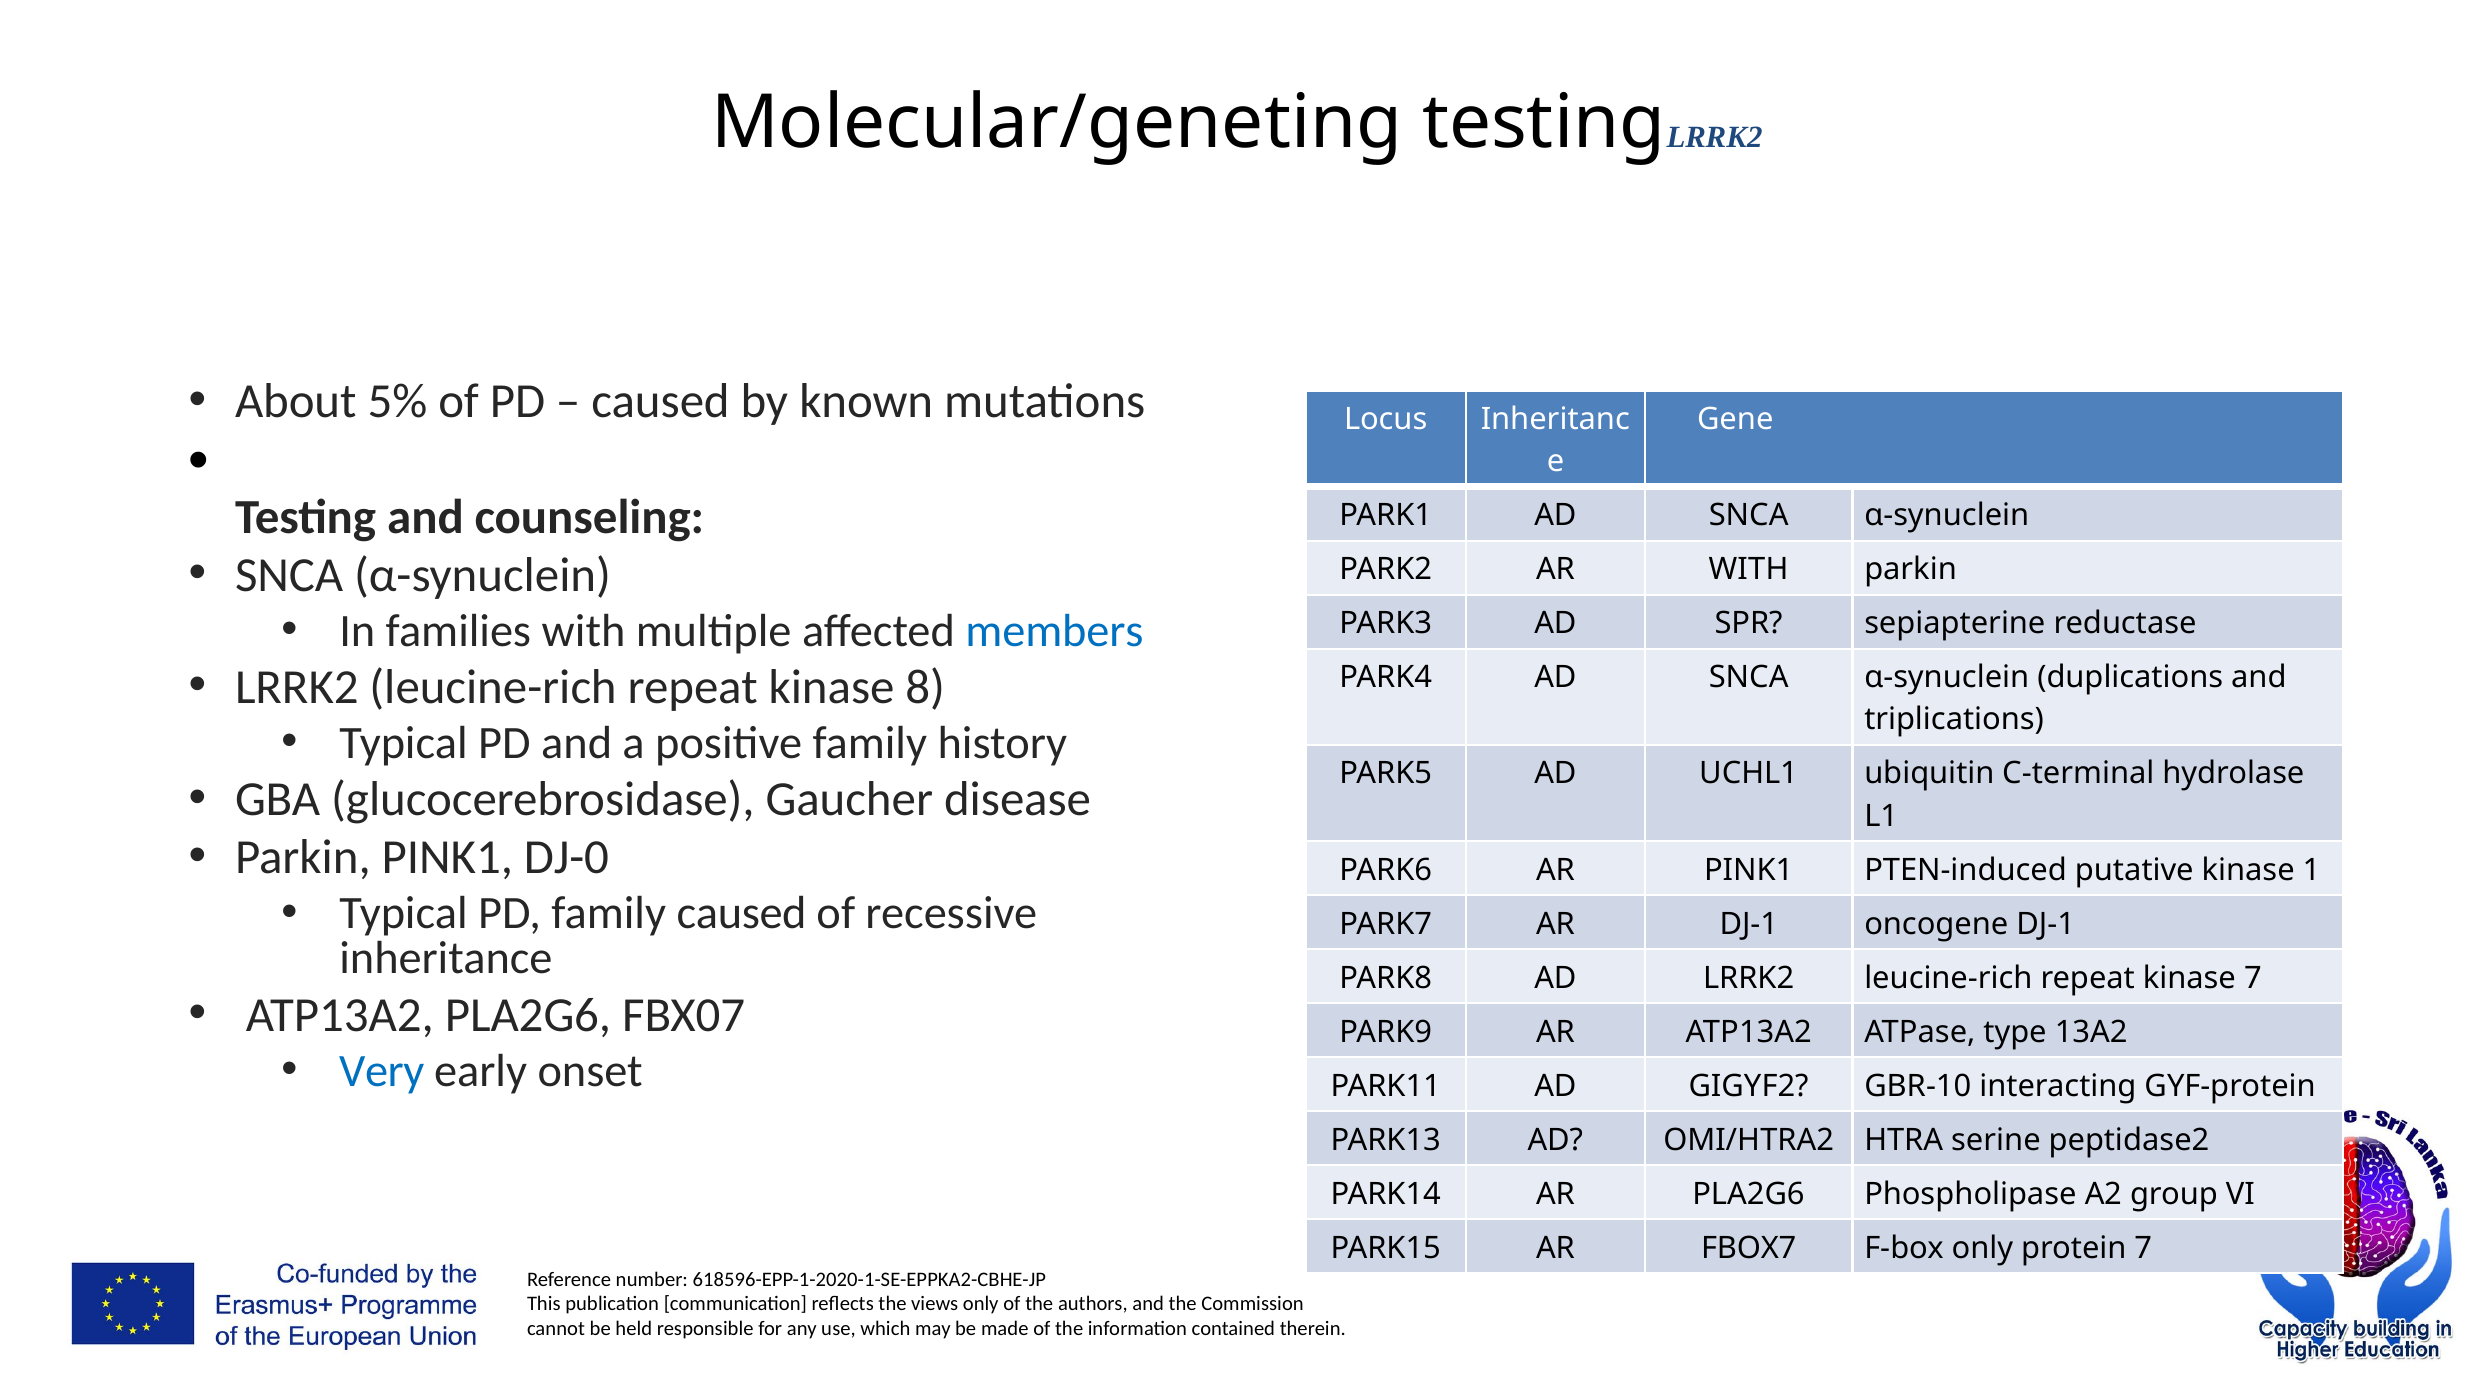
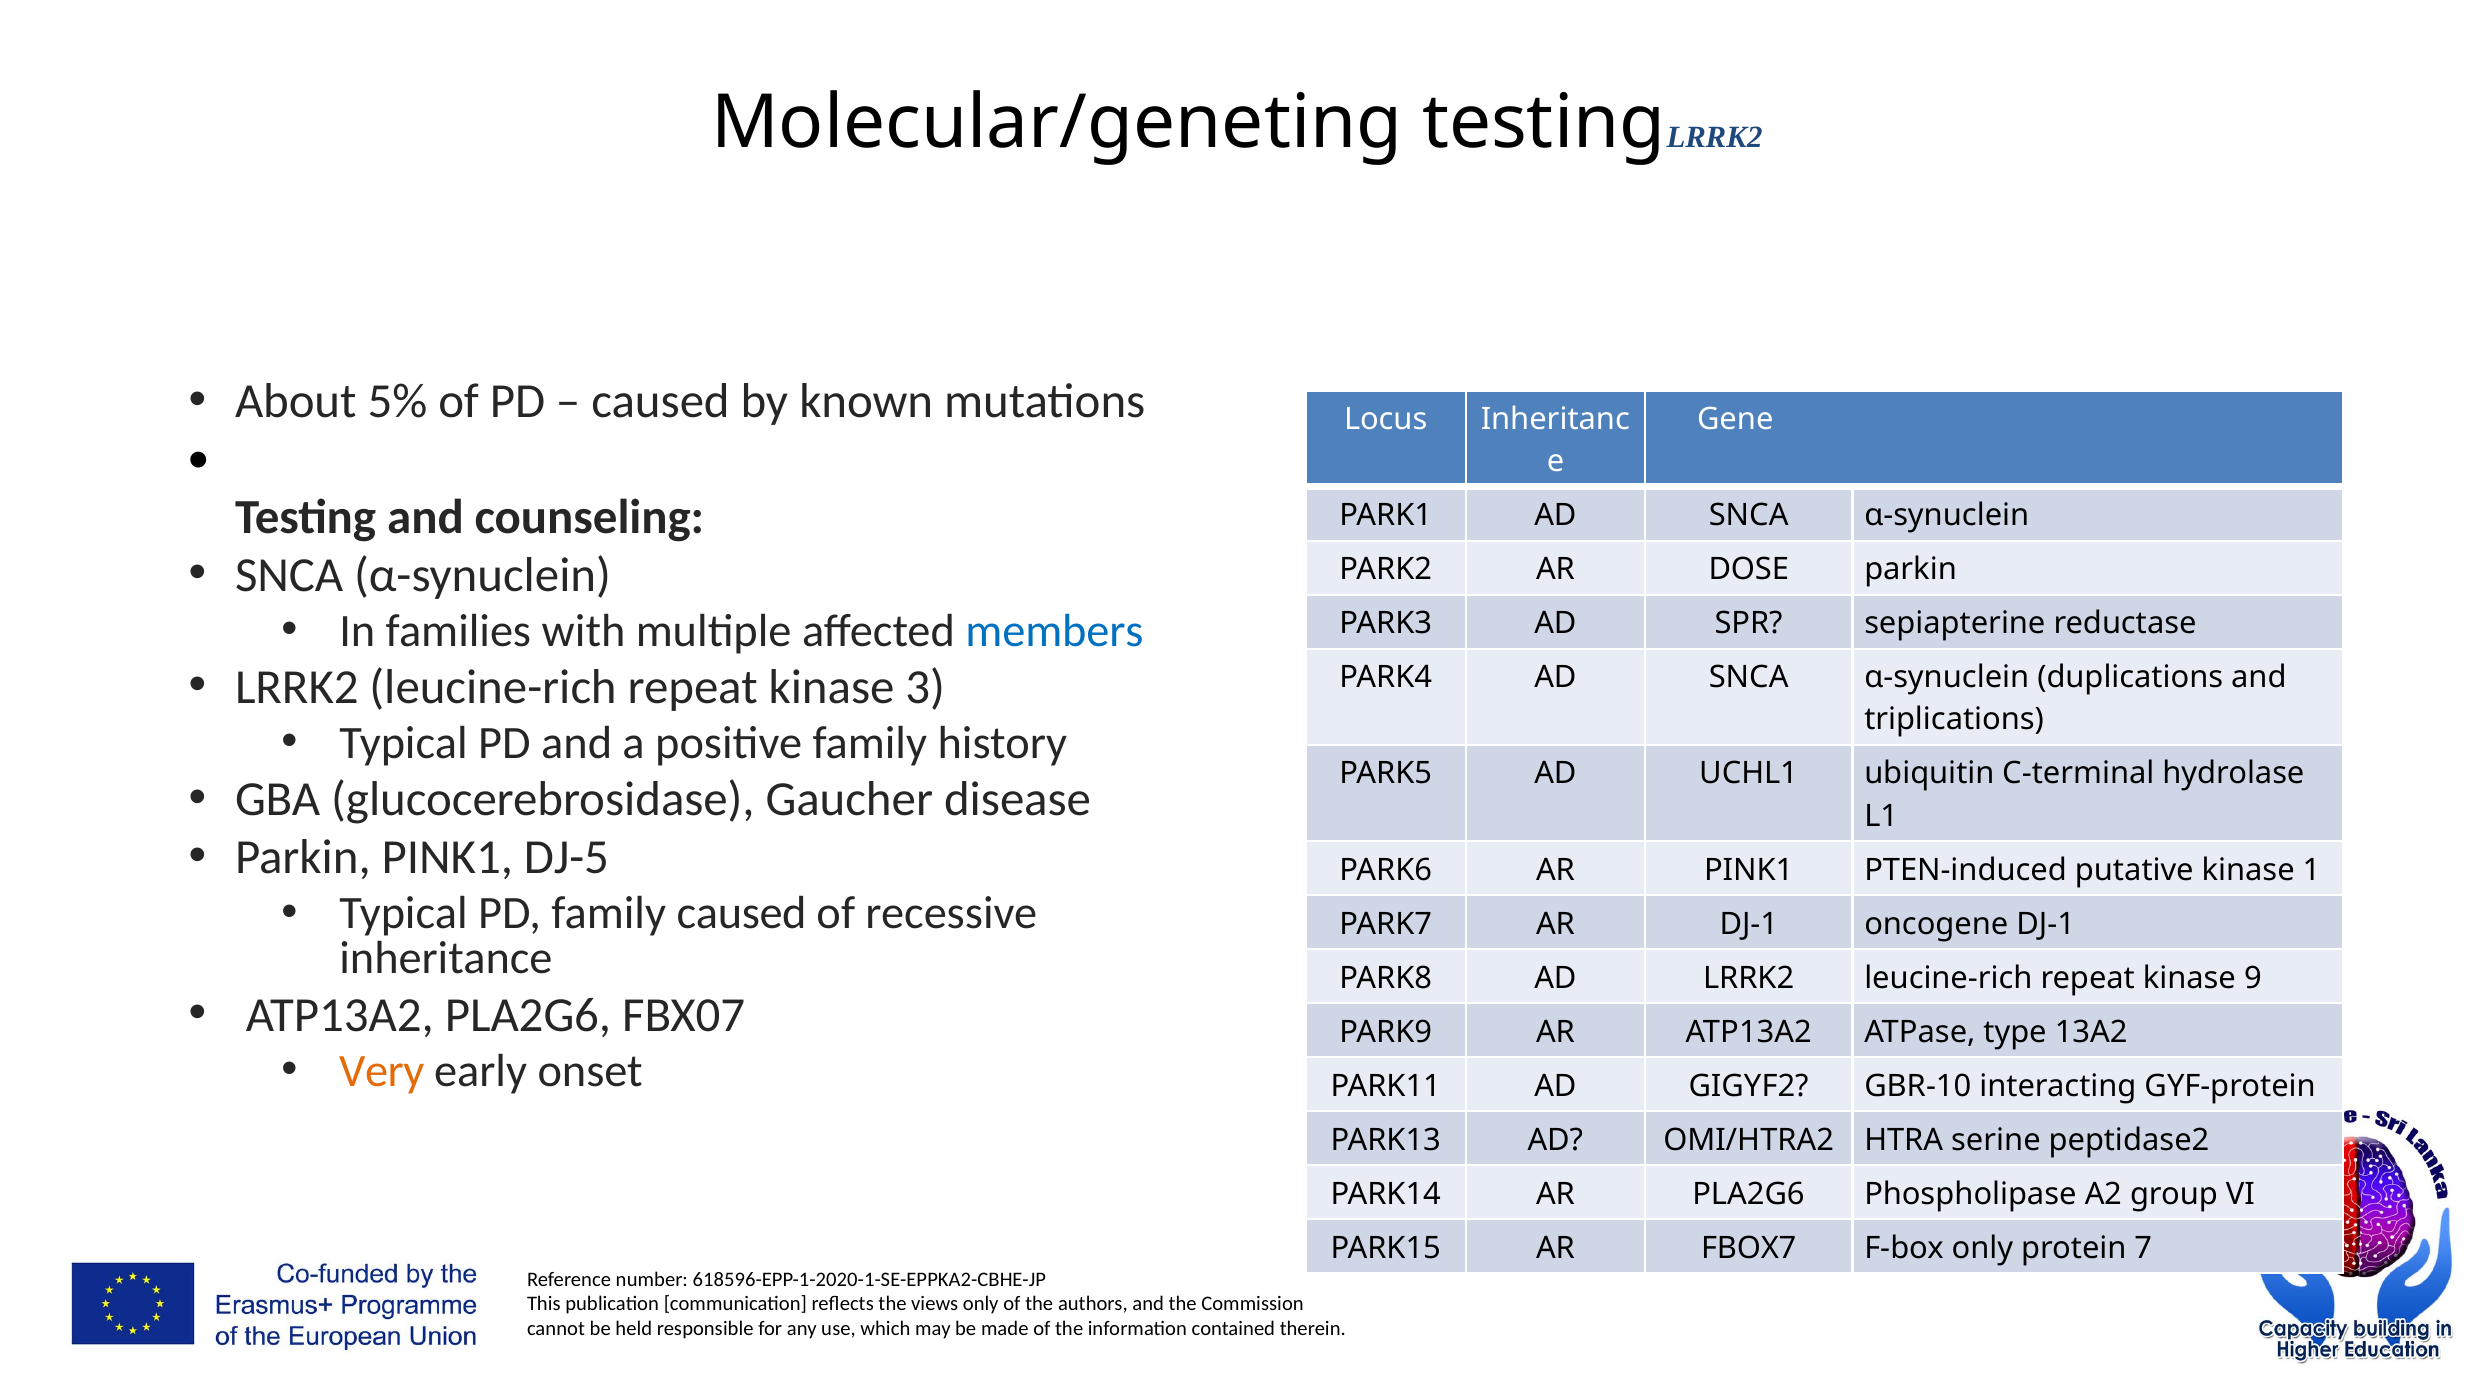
AR WITH: WITH -> DOSE
8: 8 -> 3
DJ-0: DJ-0 -> DJ-5
kinase 7: 7 -> 9
Very colour: blue -> orange
